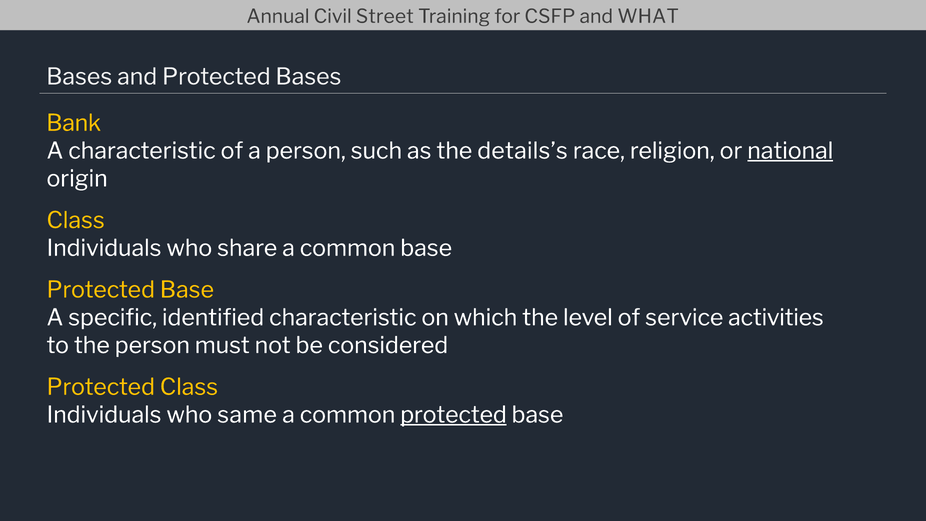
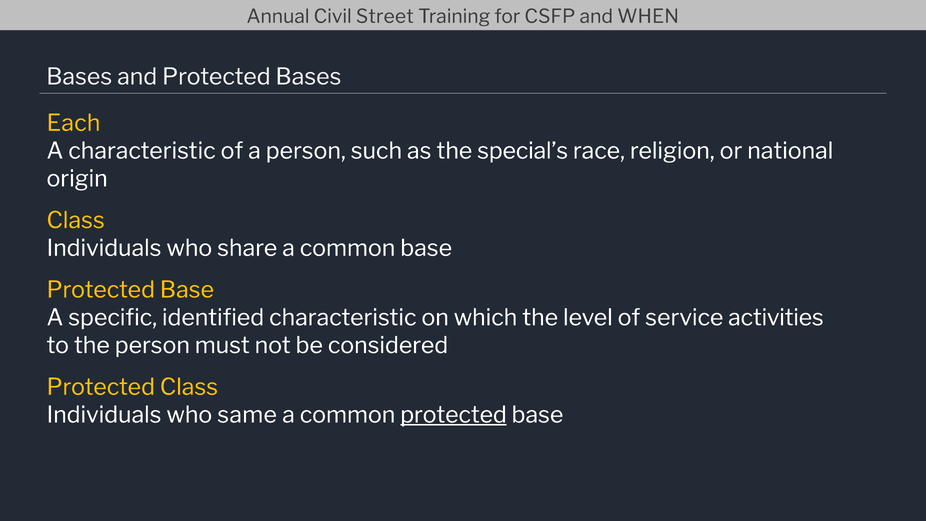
WHAT: WHAT -> WHEN
Bank: Bank -> Each
details’s: details’s -> special’s
national underline: present -> none
